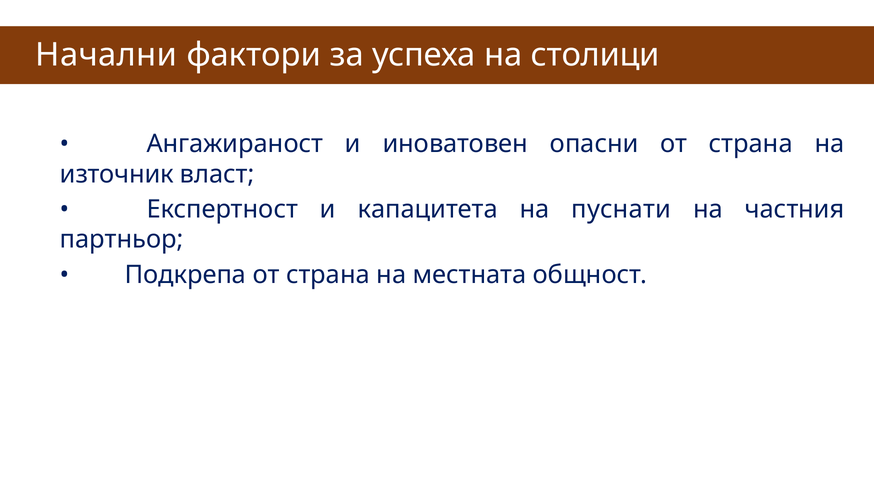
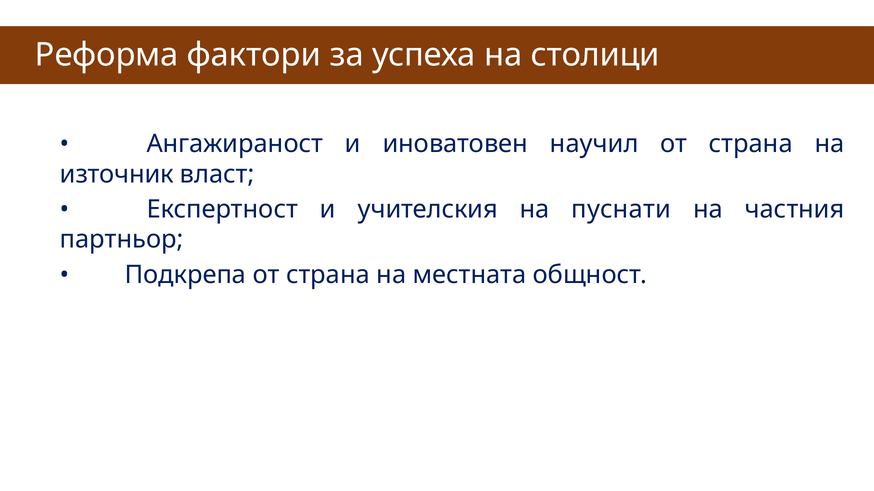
Начални: Начални -> Реформа
опасни: опасни -> научил
капацитета: капацитета -> учителския
